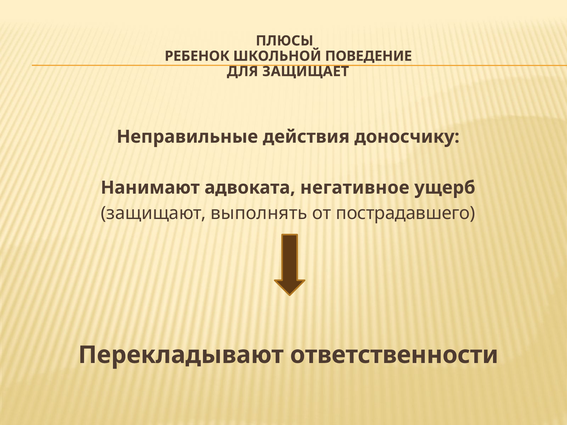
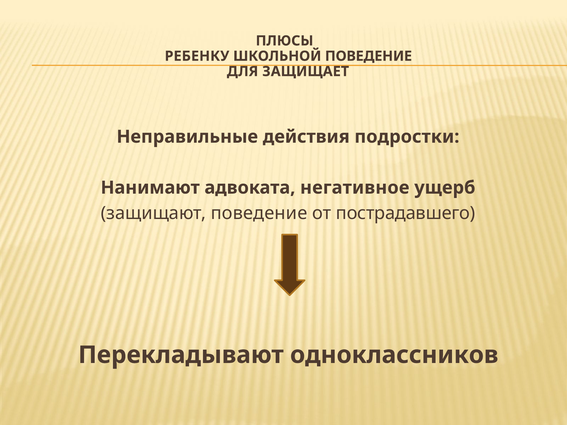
РЕБЕНОК: РЕБЕНОК -> РЕБЕНКУ
доносчику: доносчику -> подростки
защищают выполнять: выполнять -> поведение
ответственности: ответственности -> одноклассников
